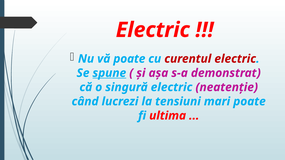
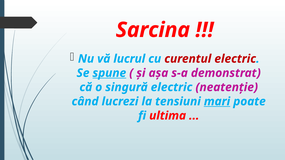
Electric at (153, 30): Electric -> Sarcina
vă poate: poate -> lucrul
mari underline: none -> present
